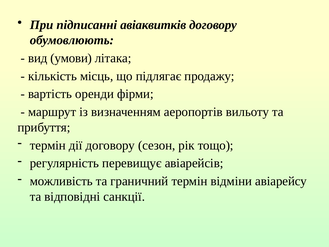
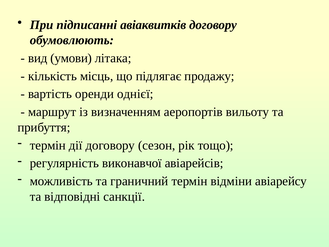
фірми: фірми -> однієї
перевищує: перевищує -> виконавчої
